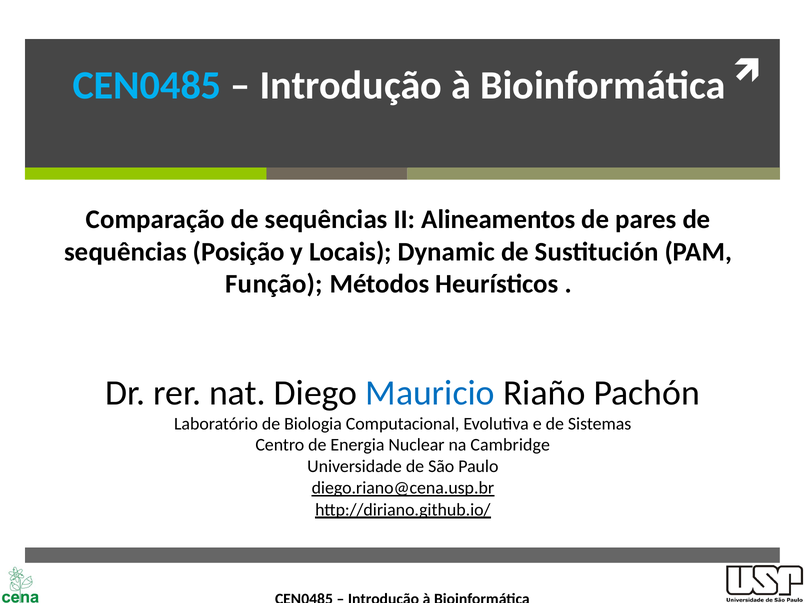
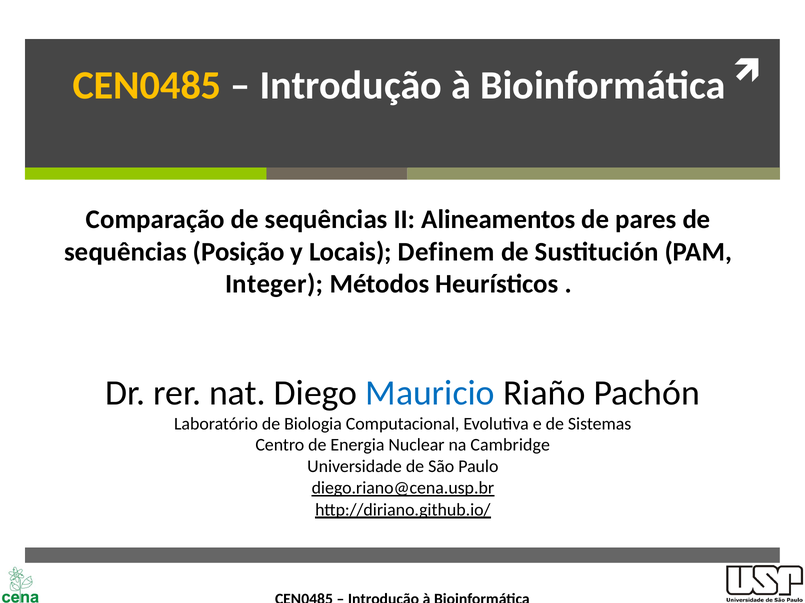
CEN0485 at (147, 86) colour: light blue -> yellow
Dynamic: Dynamic -> Definem
Função: Função -> Integer
